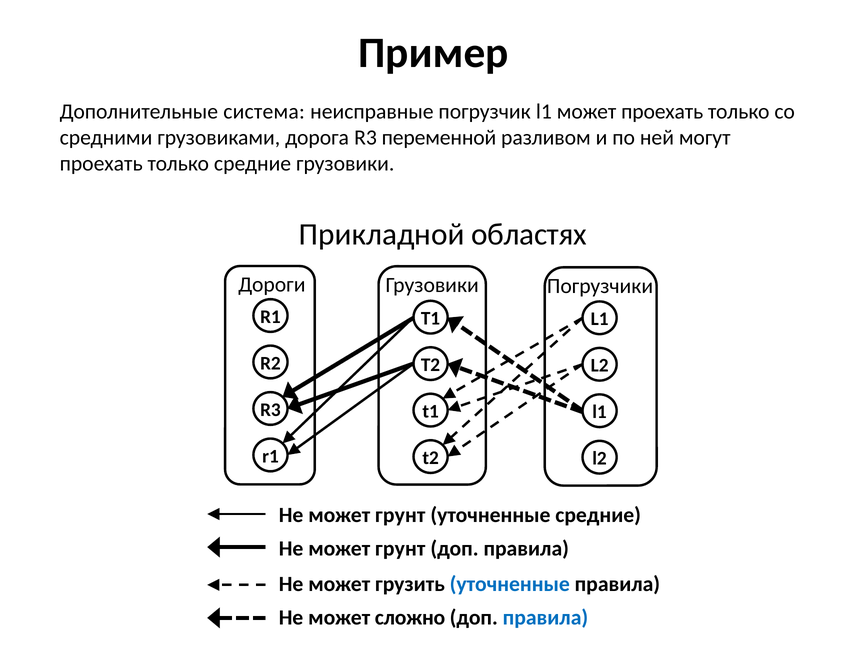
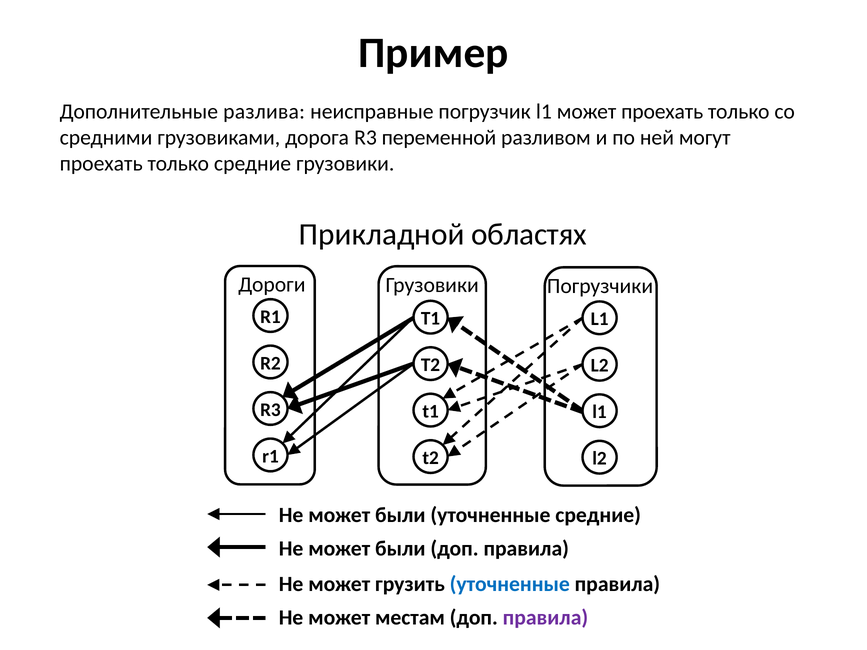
система: система -> разлива
грунт at (400, 515): грунт -> были
грунт at (400, 549): грунт -> были
сложно: сложно -> местам
правила at (545, 618) colour: blue -> purple
